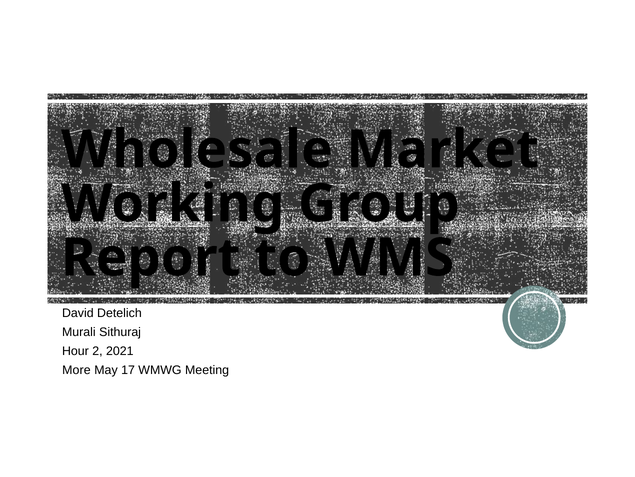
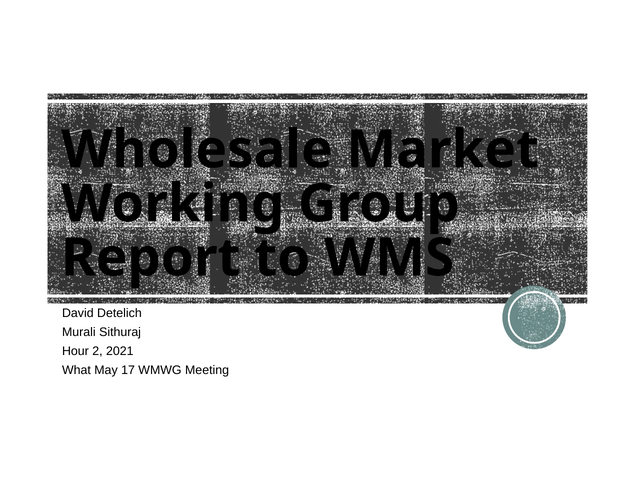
More: More -> What
